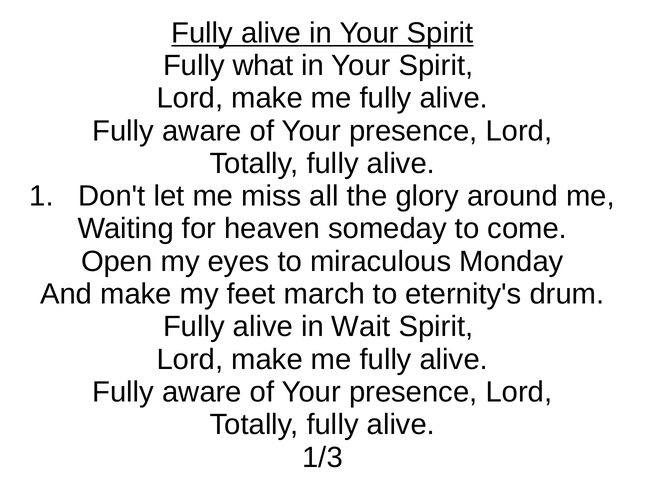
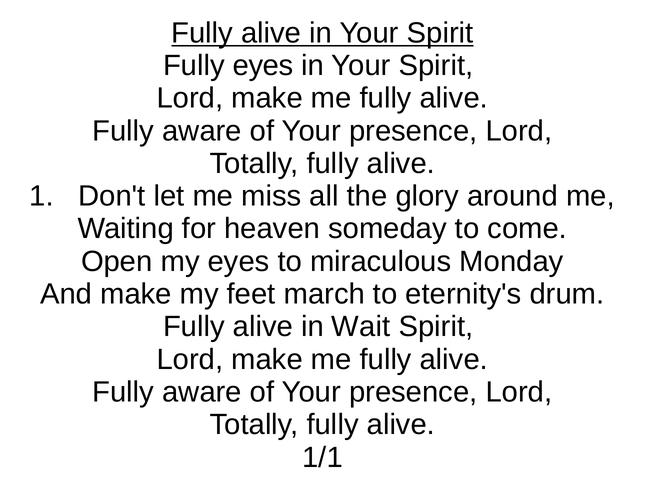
Fully what: what -> eyes
1/3: 1/3 -> 1/1
